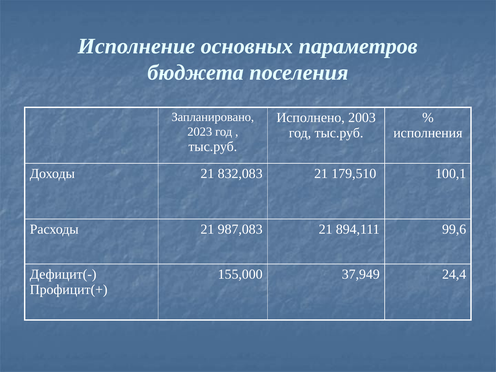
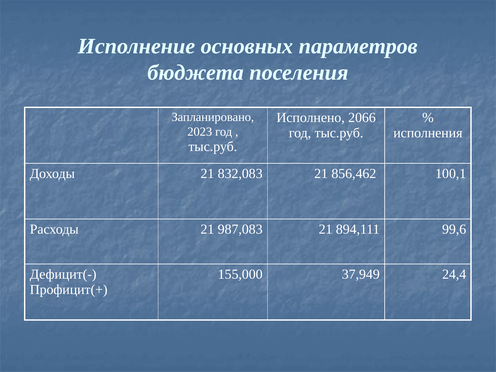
2003: 2003 -> 2066
179,510: 179,510 -> 856,462
